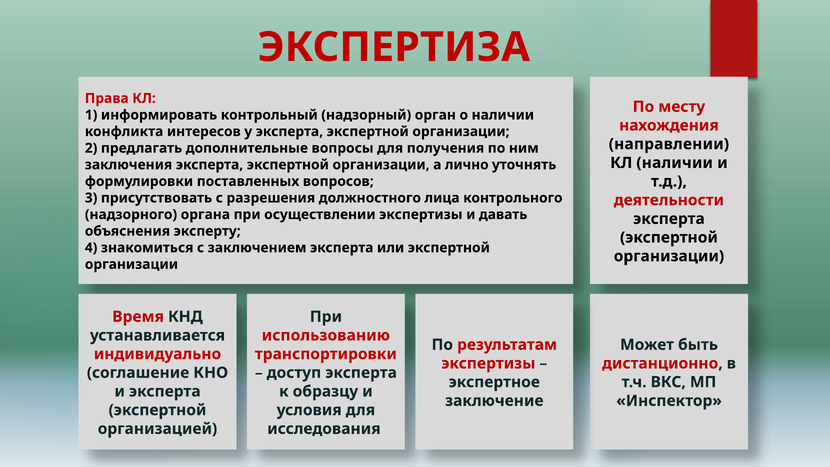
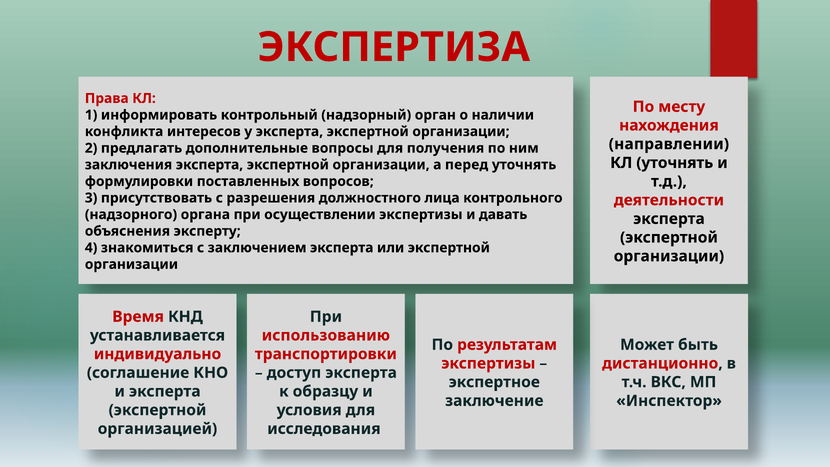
КЛ наличии: наличии -> уточнять
лично: лично -> перед
